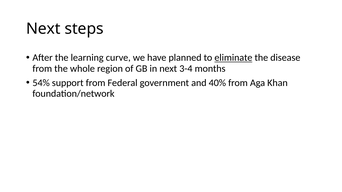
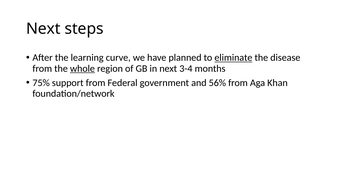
whole underline: none -> present
54%: 54% -> 75%
40%: 40% -> 56%
